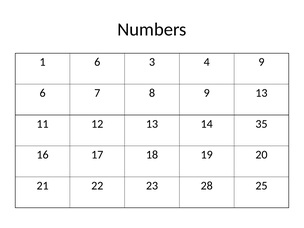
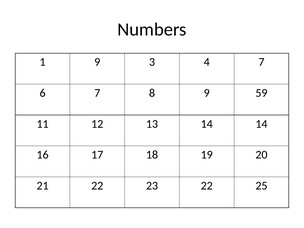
1 6: 6 -> 9
4 9: 9 -> 7
9 13: 13 -> 59
14 35: 35 -> 14
23 28: 28 -> 22
